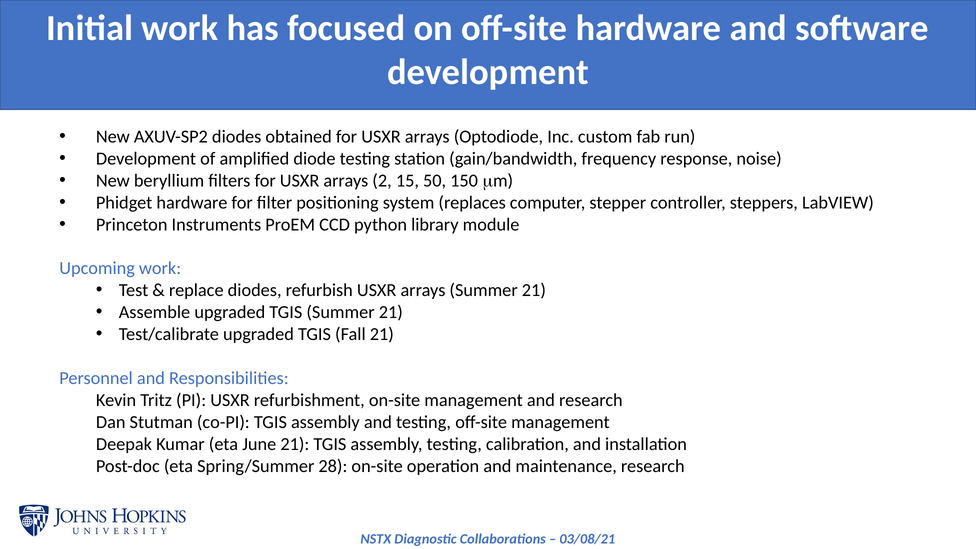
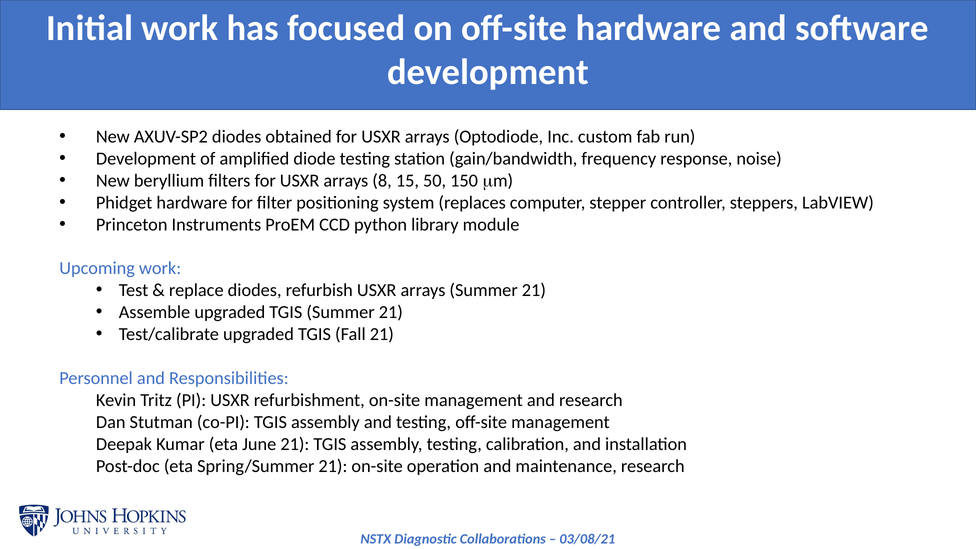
2: 2 -> 8
Spring/Summer 28: 28 -> 21
